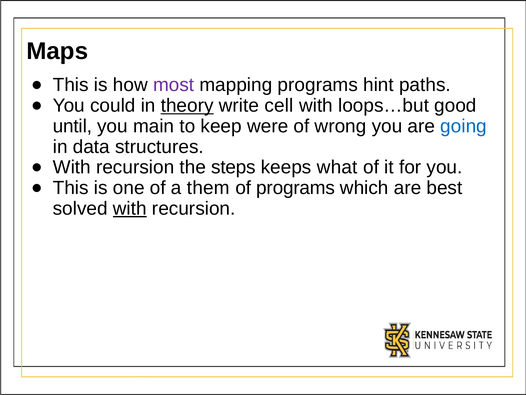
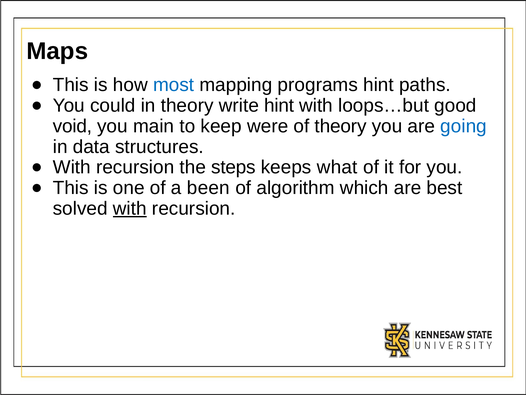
most colour: purple -> blue
theory at (187, 105) underline: present -> none
write cell: cell -> hint
until: until -> void
of wrong: wrong -> theory
them: them -> been
of programs: programs -> algorithm
